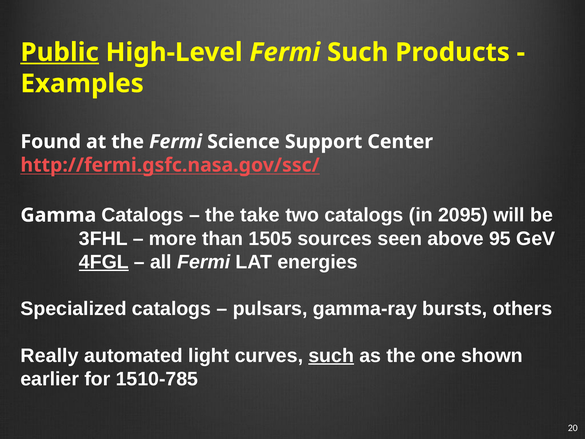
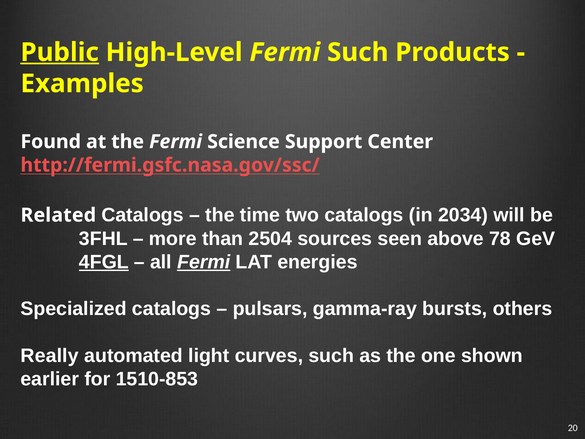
Gamma: Gamma -> Related
take: take -> time
2095: 2095 -> 2034
1505: 1505 -> 2504
95: 95 -> 78
Fermi at (204, 262) underline: none -> present
such at (331, 355) underline: present -> none
1510-785: 1510-785 -> 1510-853
